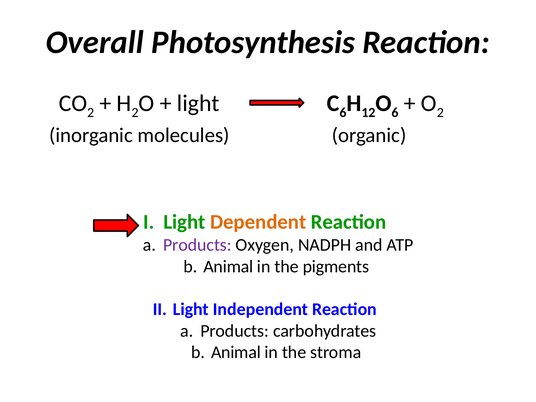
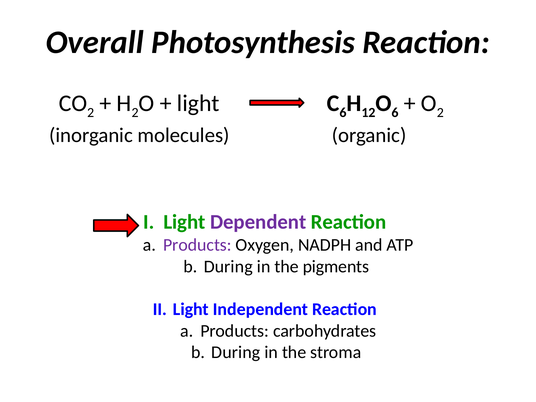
Dependent colour: orange -> purple
Animal at (228, 267): Animal -> During
Animal at (236, 352): Animal -> During
